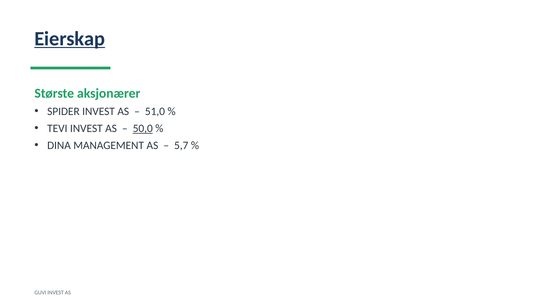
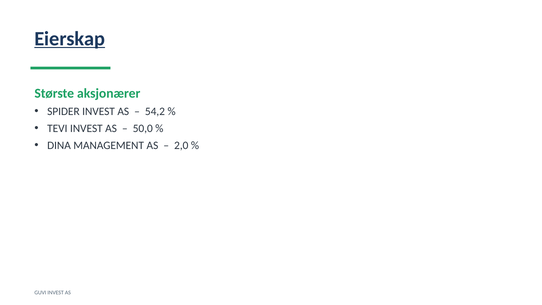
51,0: 51,0 -> 54,2
50,0 underline: present -> none
5,7: 5,7 -> 2,0
